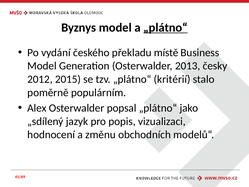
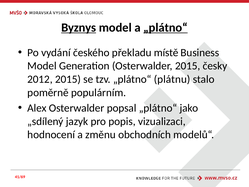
Byznys underline: none -> present
Osterwalder 2013: 2013 -> 2015
kritérií: kritérií -> plátnu
